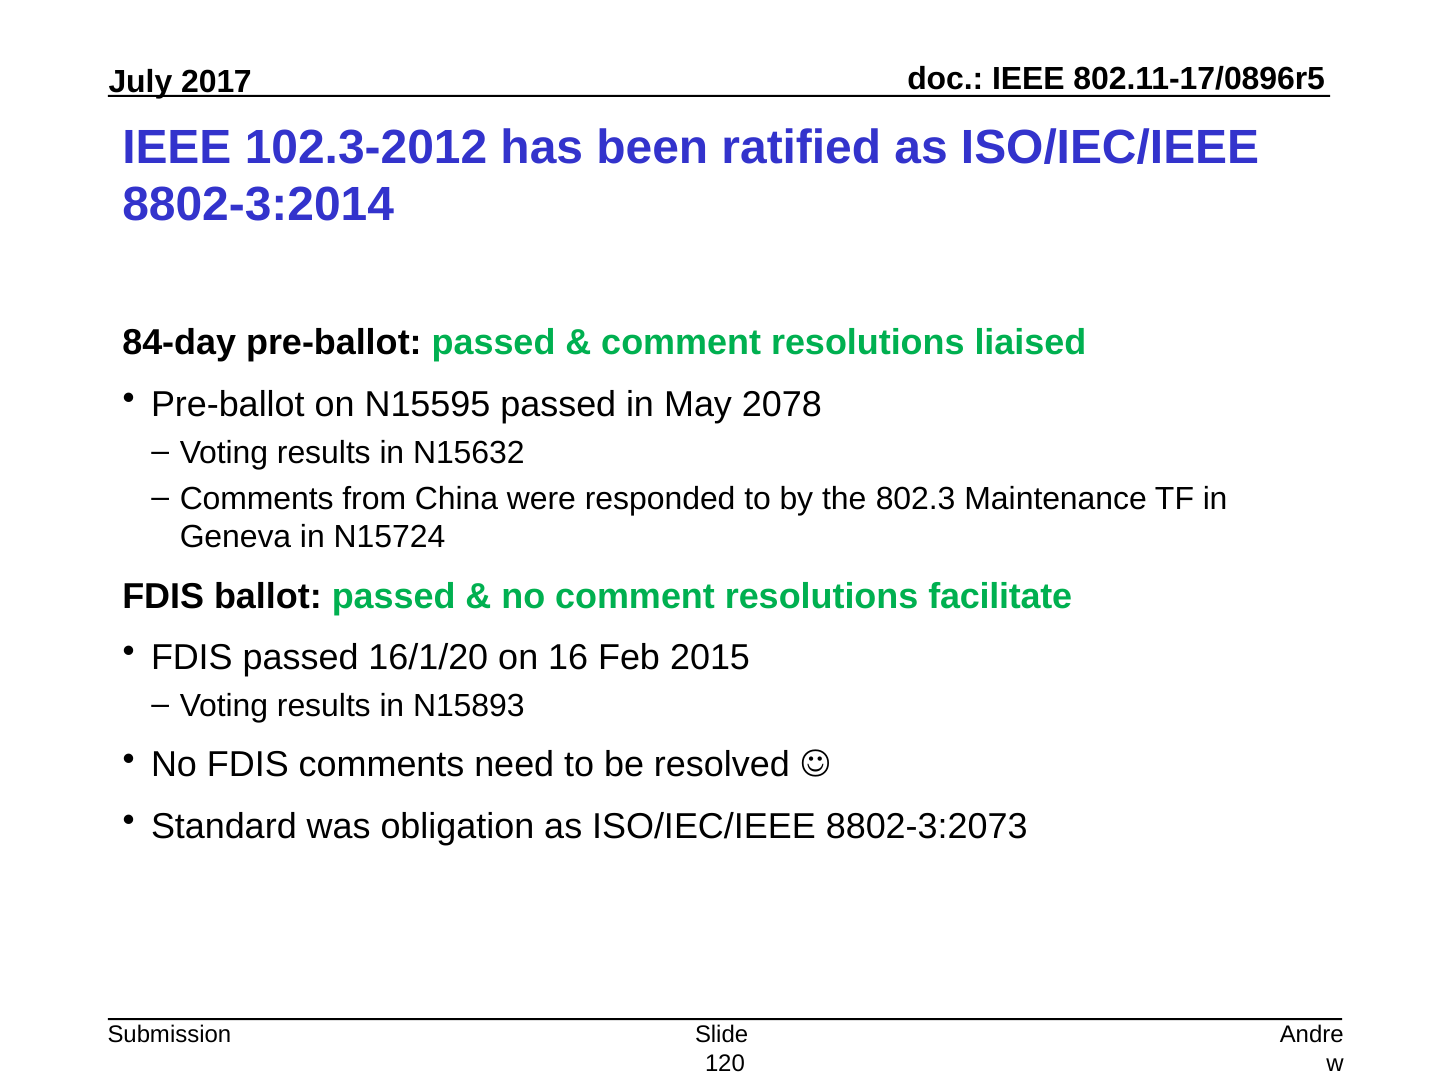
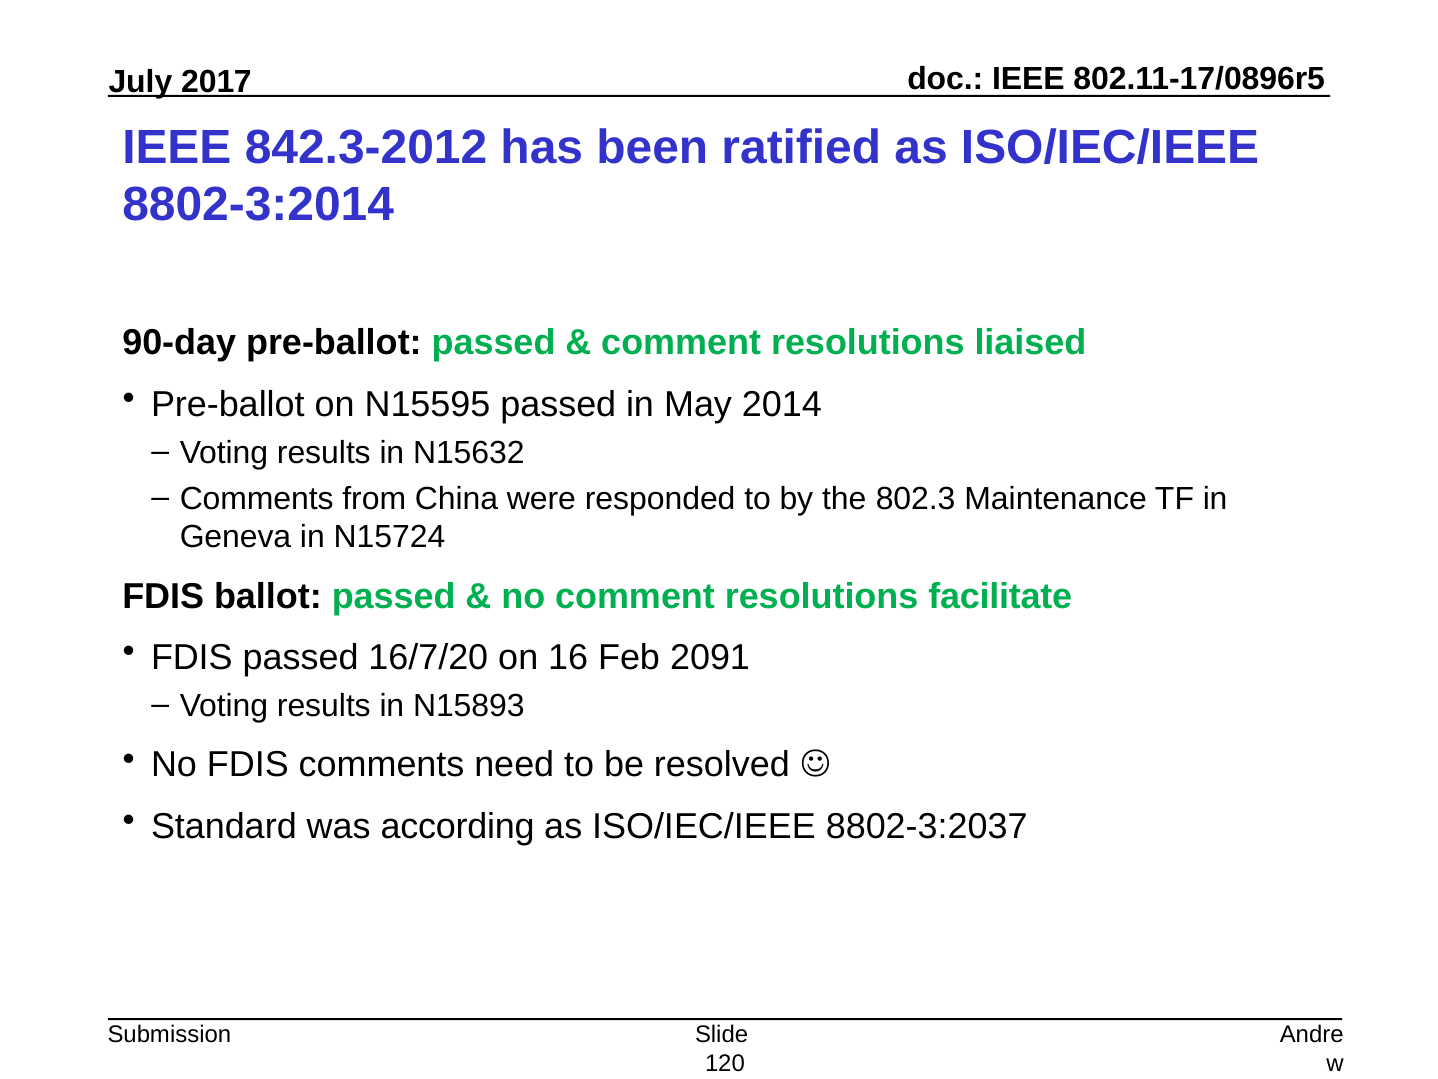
102.3-2012: 102.3-2012 -> 842.3-2012
84-day: 84-day -> 90-day
2078: 2078 -> 2014
16/1/20: 16/1/20 -> 16/7/20
2015: 2015 -> 2091
obligation: obligation -> according
8802-3:2073: 8802-3:2073 -> 8802-3:2037
